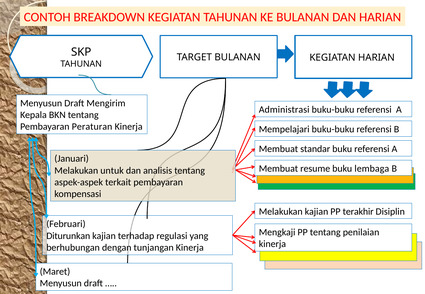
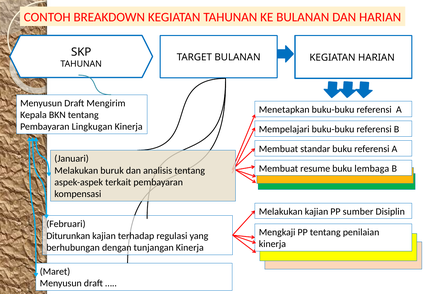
Administrasi: Administrasi -> Menetapkan
Peraturan: Peraturan -> Lingkugan
untuk: untuk -> buruk
terakhir: terakhir -> sumber
